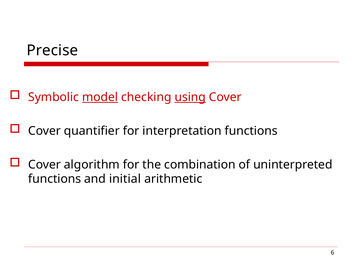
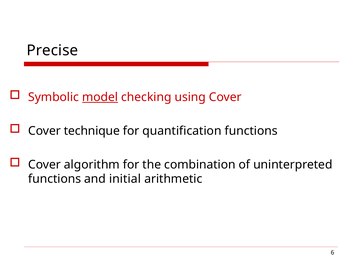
using underline: present -> none
quantifier: quantifier -> technique
interpretation: interpretation -> quantification
